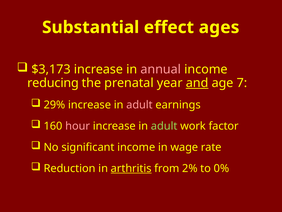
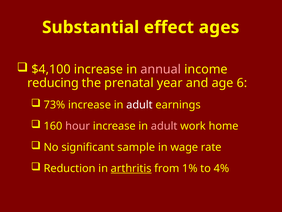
$3,173: $3,173 -> $4,100
and underline: present -> none
7: 7 -> 6
29%: 29% -> 73%
adult at (139, 105) colour: pink -> white
adult at (164, 126) colour: light green -> pink
factor: factor -> home
significant income: income -> sample
2%: 2% -> 1%
0%: 0% -> 4%
